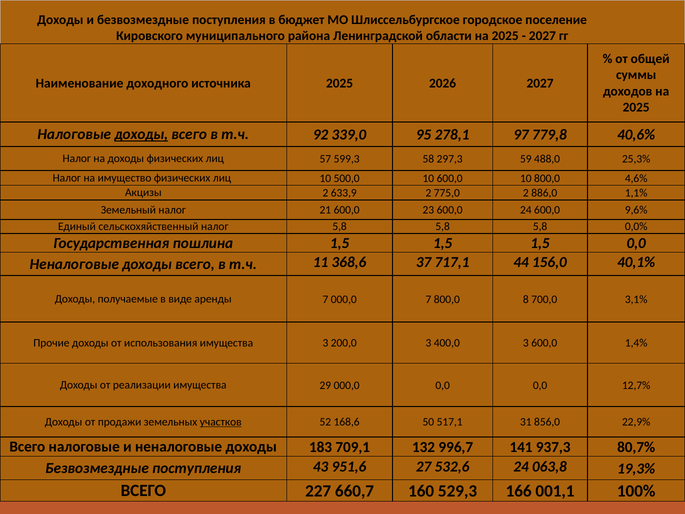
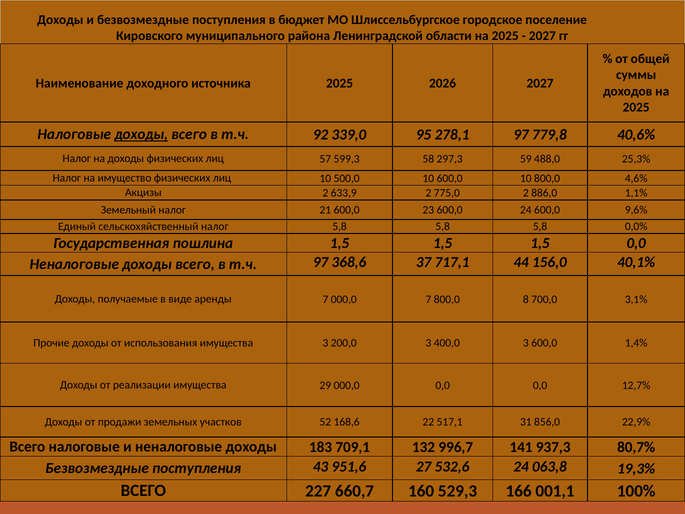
т.ч 11: 11 -> 97
участков underline: present -> none
50: 50 -> 22
